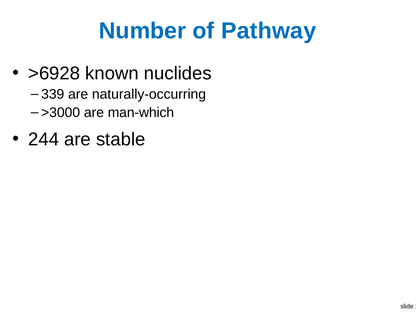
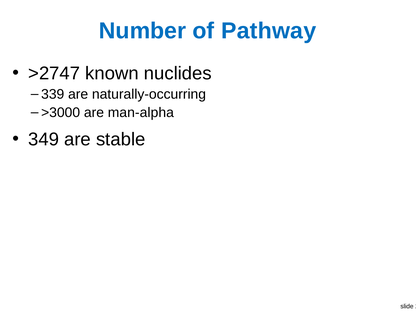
>6928: >6928 -> >2747
man-which: man-which -> man-alpha
244: 244 -> 349
